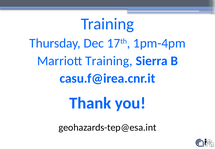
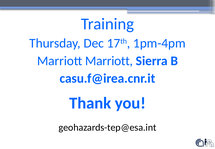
Marriott Training: Training -> Marriott
